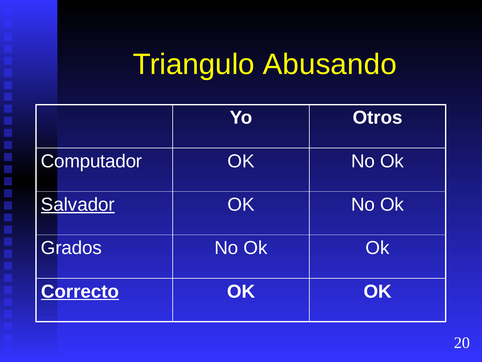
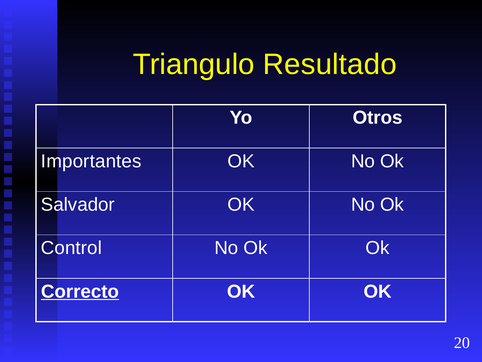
Abusando: Abusando -> Resultado
Computador: Computador -> Importantes
Salvador underline: present -> none
Grados: Grados -> Control
